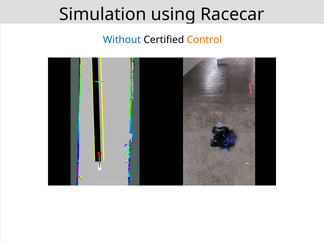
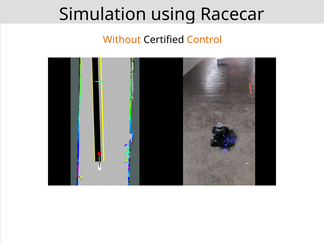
Without colour: blue -> orange
